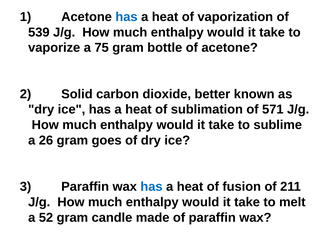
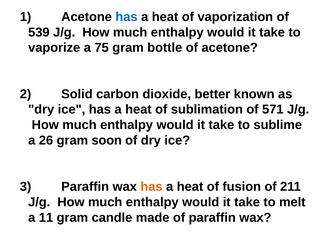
goes: goes -> soon
has at (151, 187) colour: blue -> orange
52: 52 -> 11
